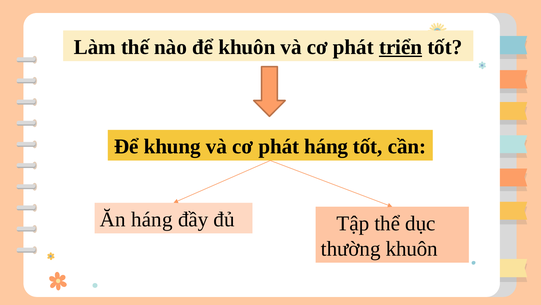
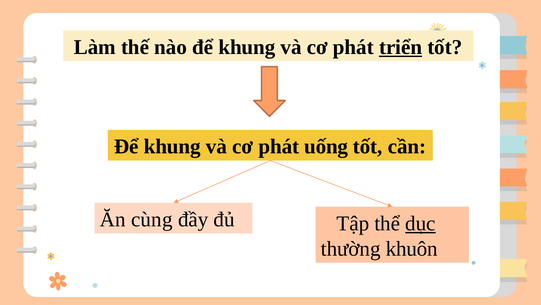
nào để khuôn: khuôn -> khung
phát háng: háng -> uống
Ăn háng: háng -> cùng
dục underline: none -> present
